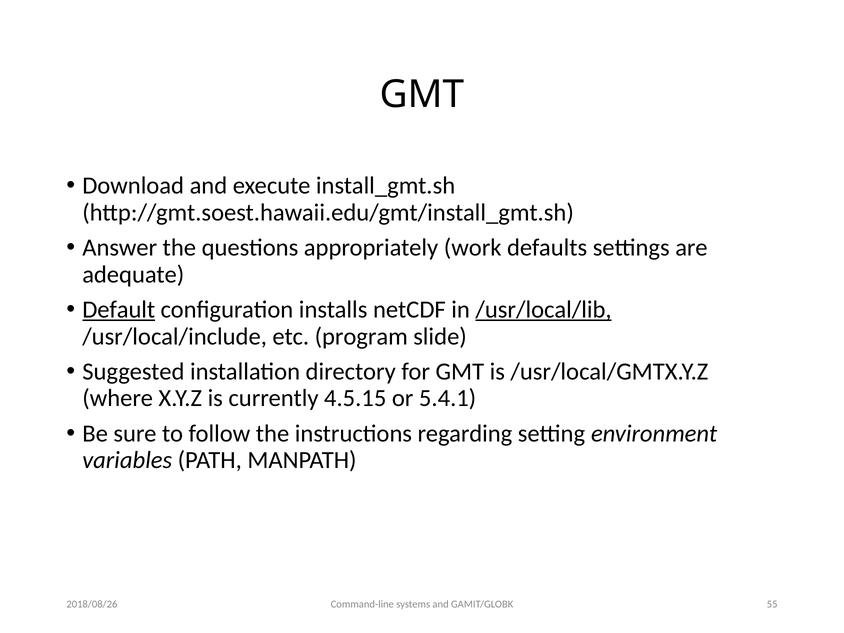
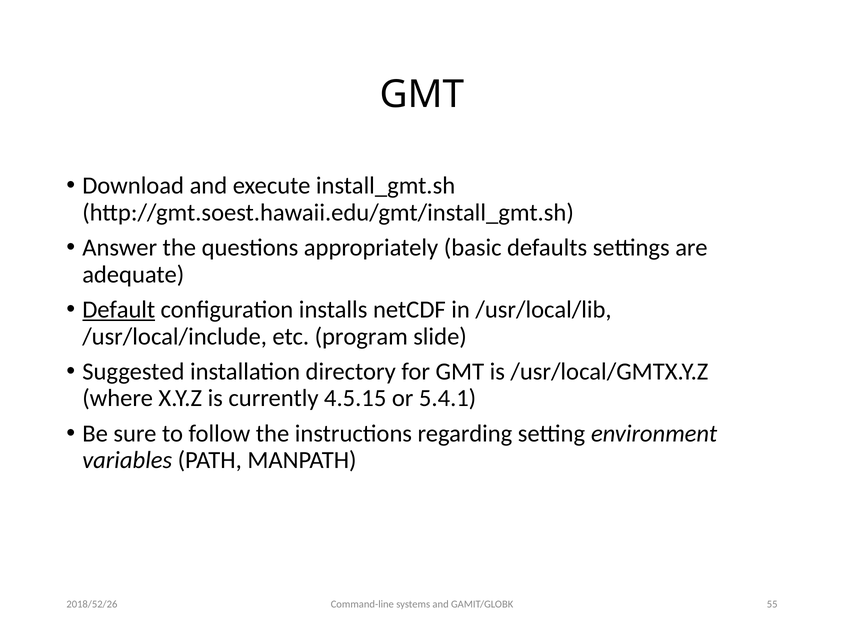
work: work -> basic
/usr/local/lib underline: present -> none
2018/08/26: 2018/08/26 -> 2018/52/26
